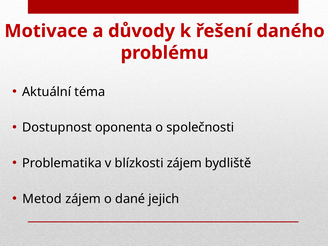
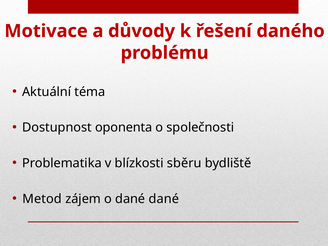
blízkosti zájem: zájem -> sběru
dané jejich: jejich -> dané
